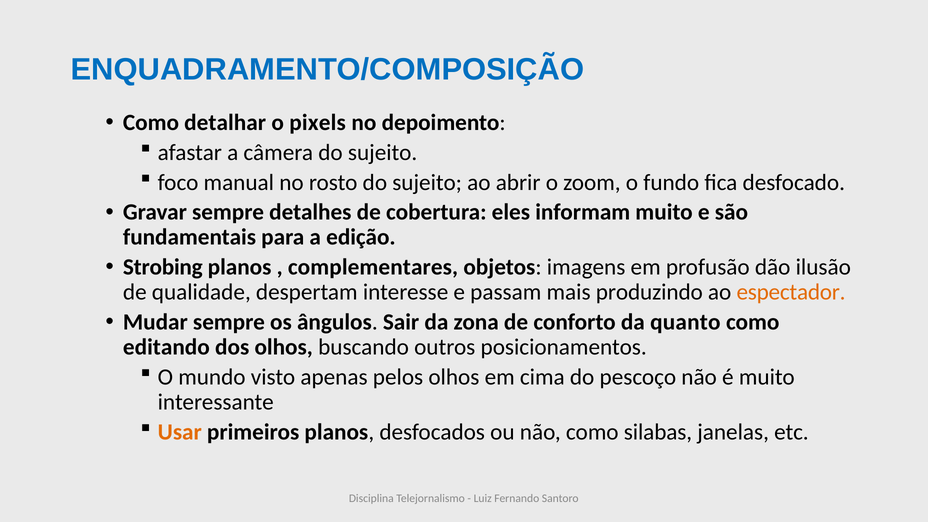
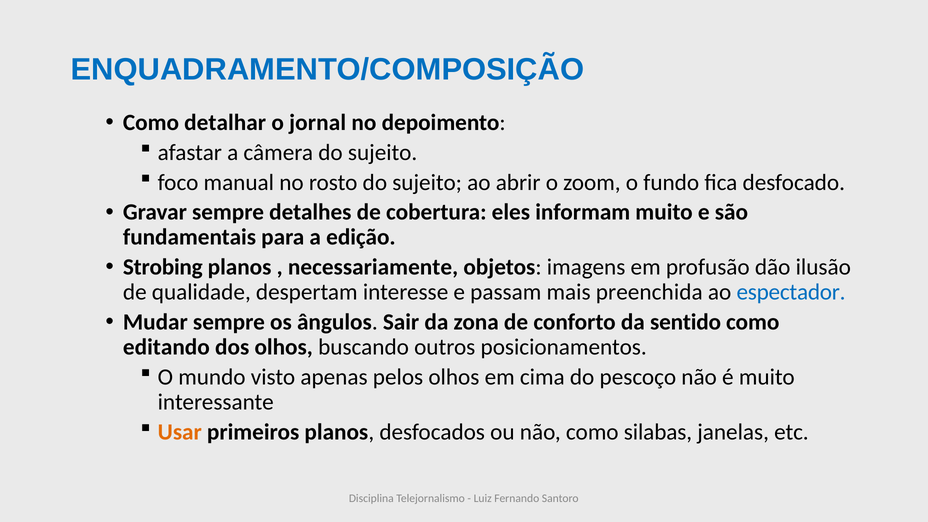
pixels: pixels -> jornal
complementares: complementares -> necessariamente
produzindo: produzindo -> preenchida
espectador colour: orange -> blue
quanto: quanto -> sentido
